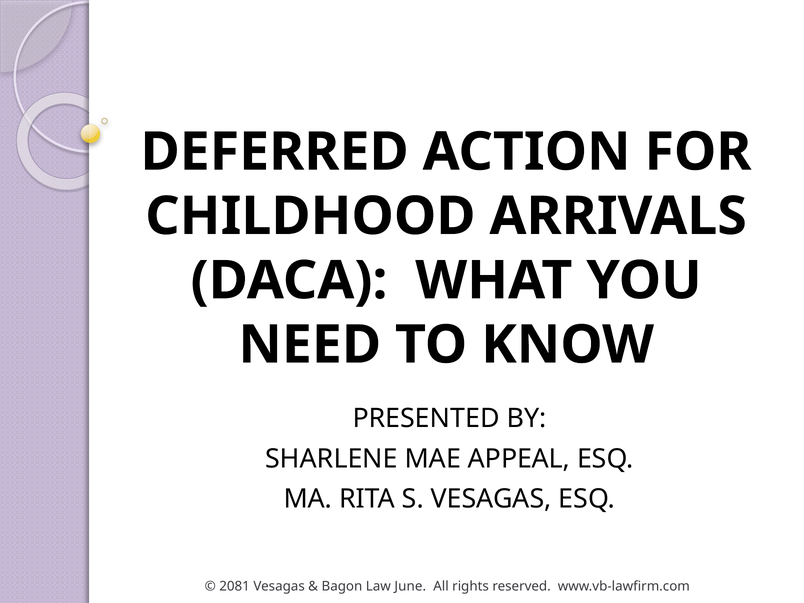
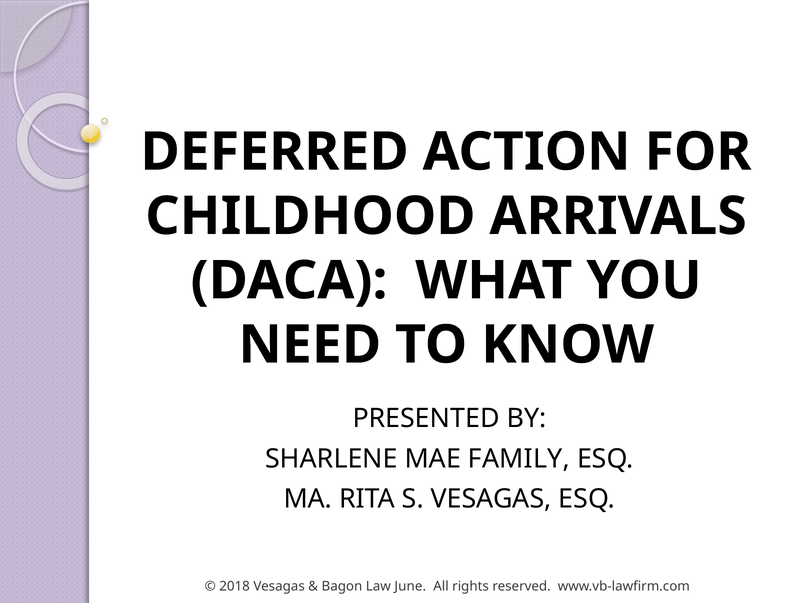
APPEAL: APPEAL -> FAMILY
2081: 2081 -> 2018
